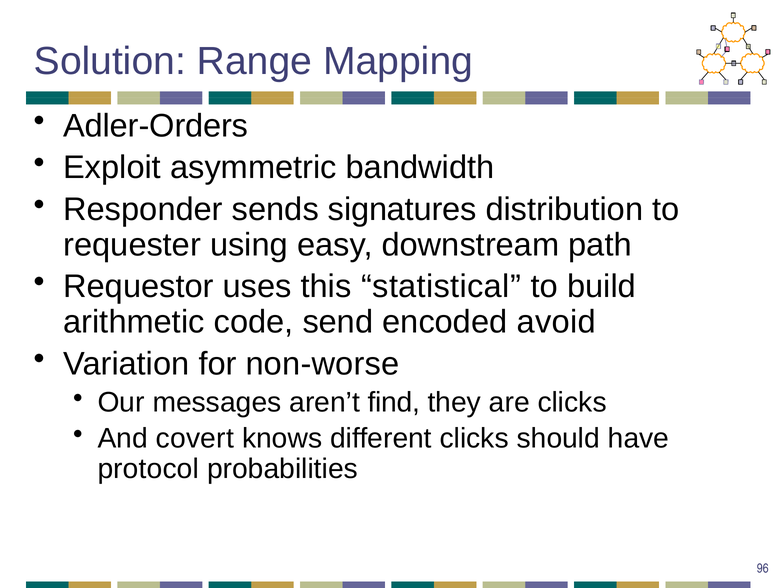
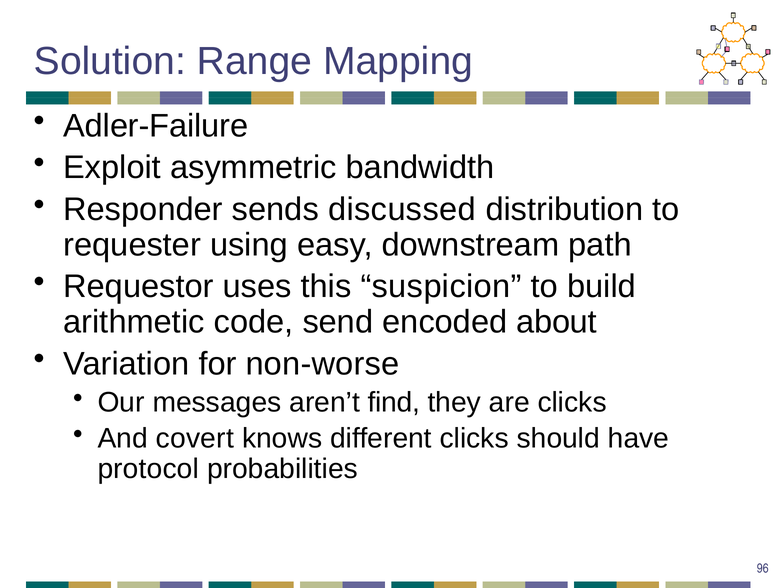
Adler-Orders: Adler-Orders -> Adler-Failure
signatures: signatures -> discussed
statistical: statistical -> suspicion
avoid: avoid -> about
